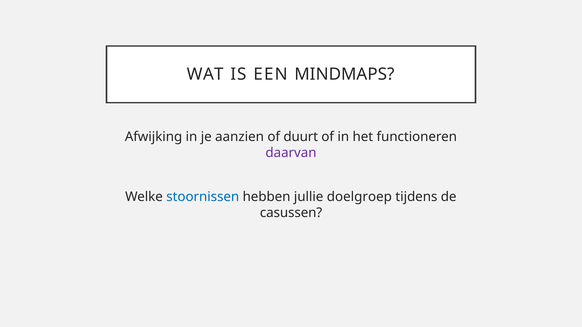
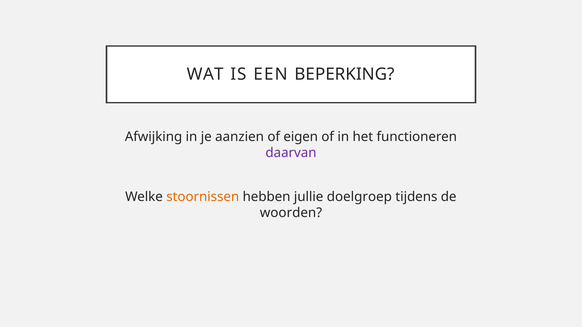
MINDMAPS: MINDMAPS -> BEPERKING
duurt: duurt -> eigen
stoornissen colour: blue -> orange
casussen: casussen -> woorden
